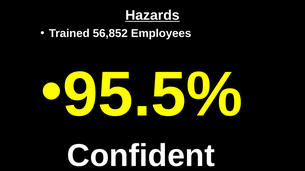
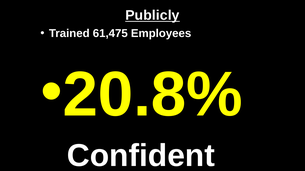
Hazards: Hazards -> Publicly
56,852: 56,852 -> 61,475
95.5%: 95.5% -> 20.8%
